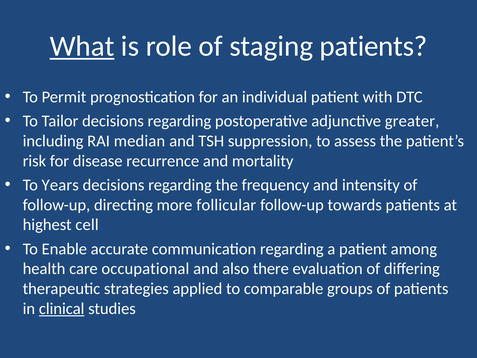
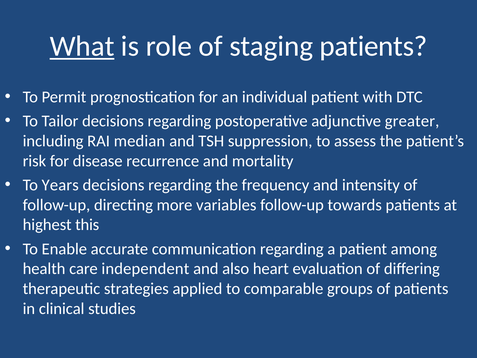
follicular: follicular -> variables
cell: cell -> this
occupational: occupational -> independent
there: there -> heart
clinical underline: present -> none
